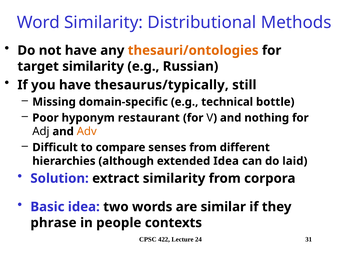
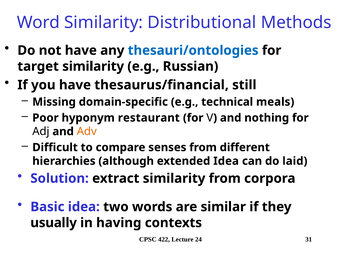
thesauri/ontologies colour: orange -> blue
thesaurus/typically: thesaurus/typically -> thesaurus/financial
bottle: bottle -> meals
phrase: phrase -> usually
people: people -> having
